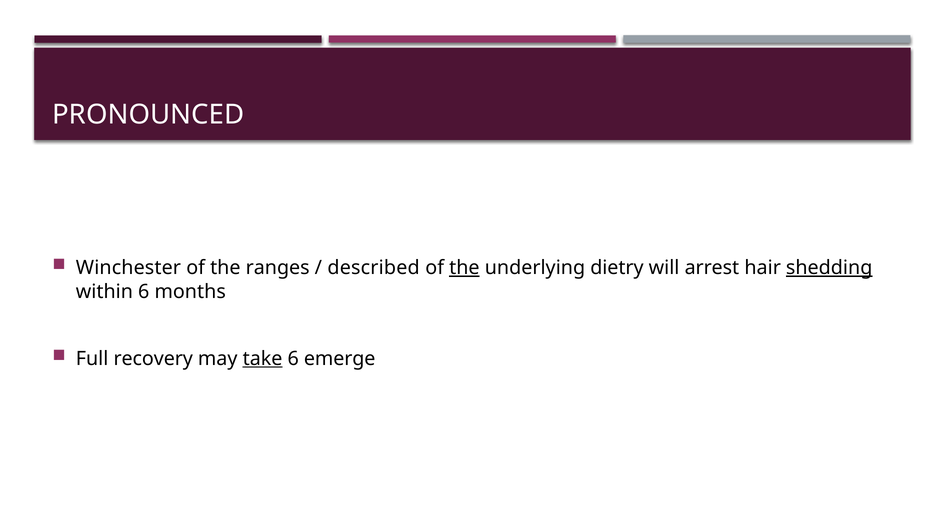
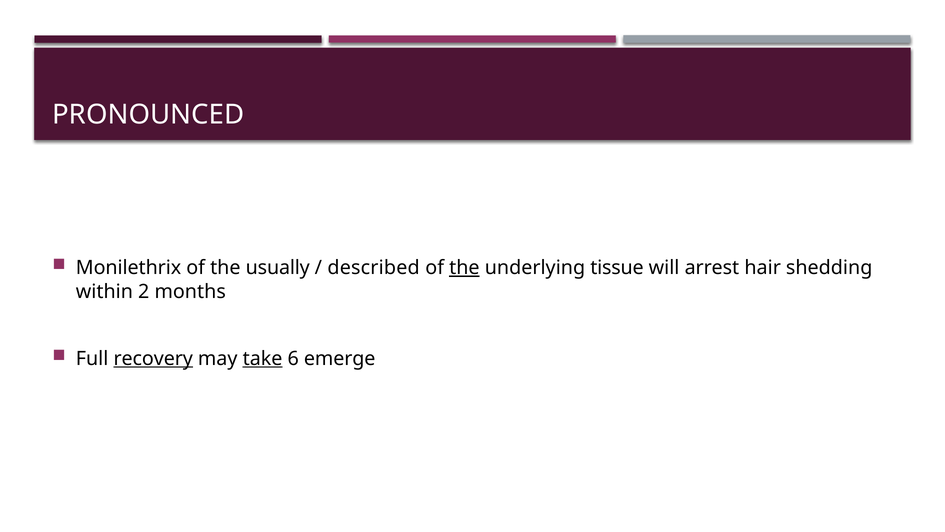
Winchester: Winchester -> Monilethrix
ranges: ranges -> usually
dietry: dietry -> tissue
shedding underline: present -> none
within 6: 6 -> 2
recovery underline: none -> present
